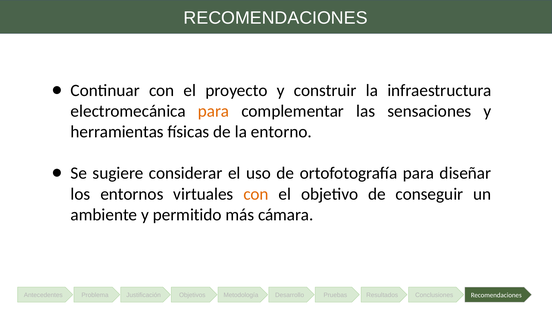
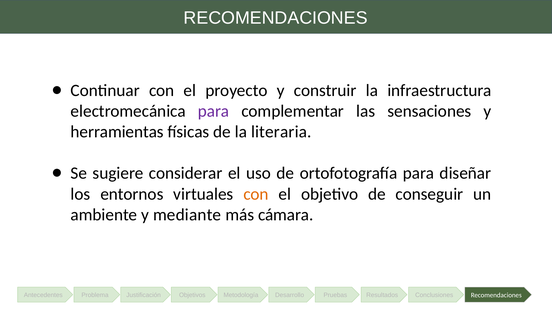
para at (214, 111) colour: orange -> purple
entorno: entorno -> literaria
permitido: permitido -> mediante
